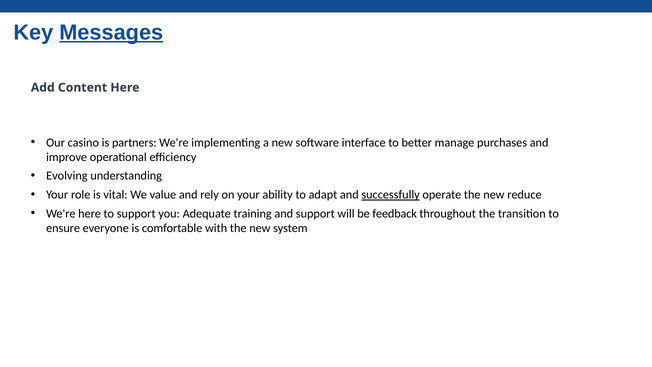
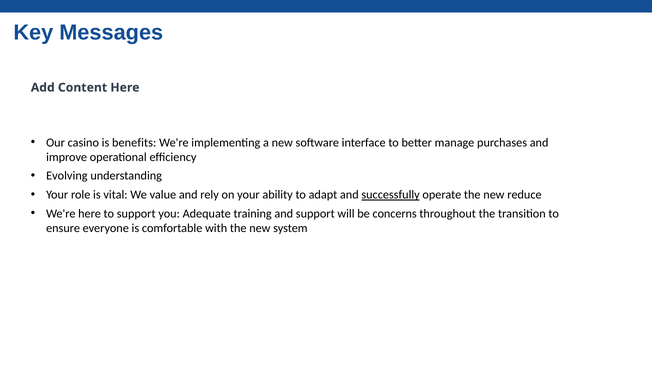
Messages underline: present -> none
partners: partners -> benefits
feedback: feedback -> concerns
